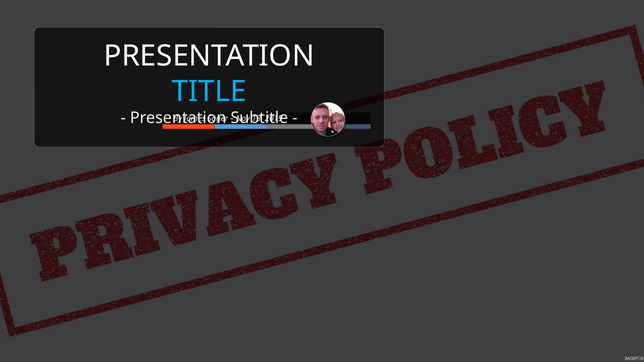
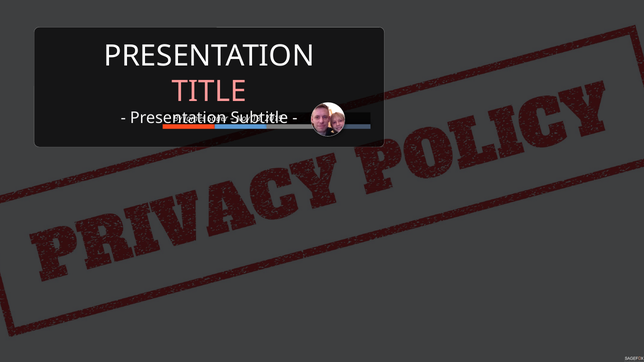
TITLE colour: light blue -> pink
